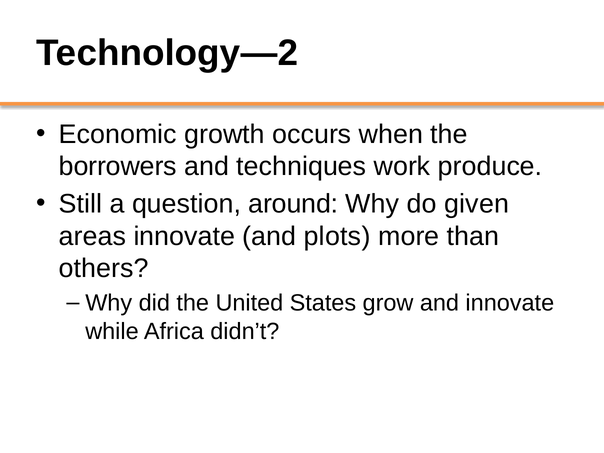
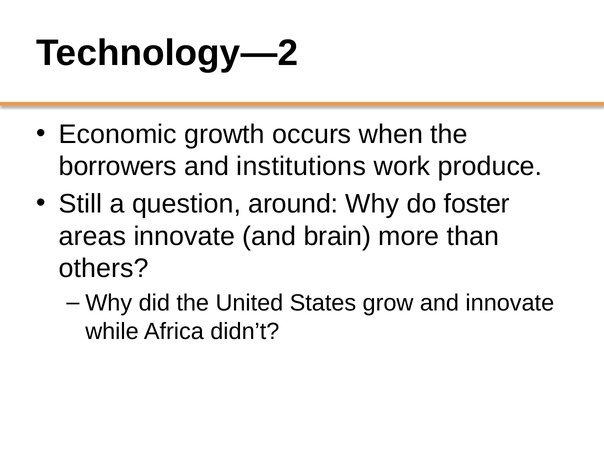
techniques: techniques -> institutions
given: given -> foster
plots: plots -> brain
